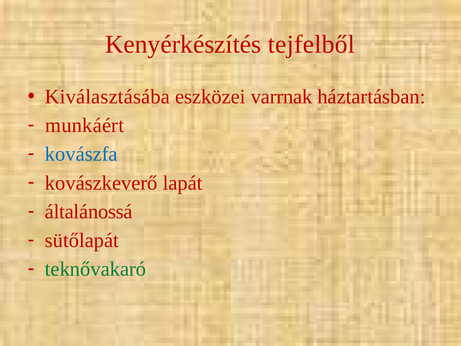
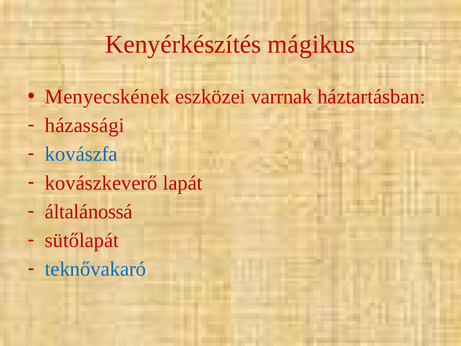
tejfelből: tejfelből -> mágikus
Kiválasztásába: Kiválasztásába -> Menyecskének
munkáért: munkáért -> házassági
teknővakaró colour: green -> blue
